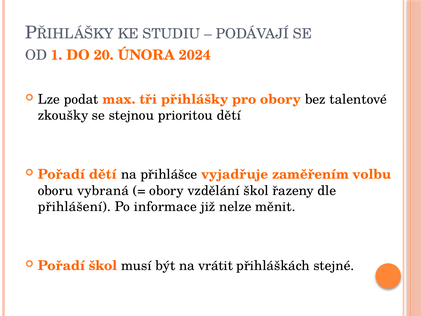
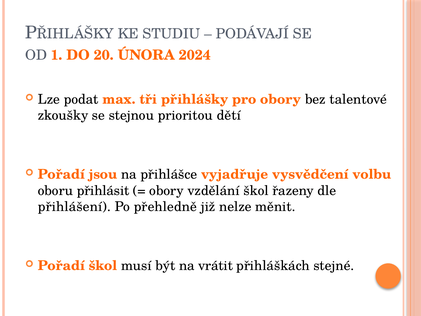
Pořadí dětí: dětí -> jsou
zaměřením: zaměřením -> vysvědčení
vybraná: vybraná -> přihlásit
informace: informace -> přehledně
